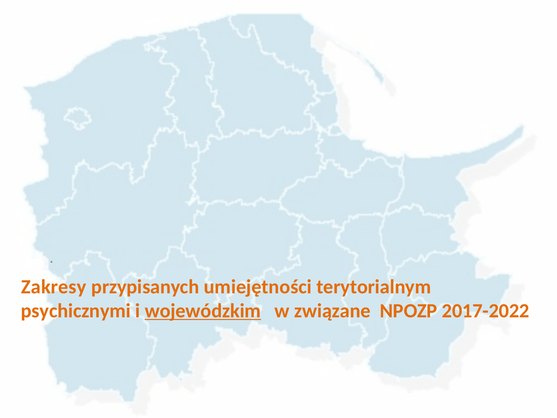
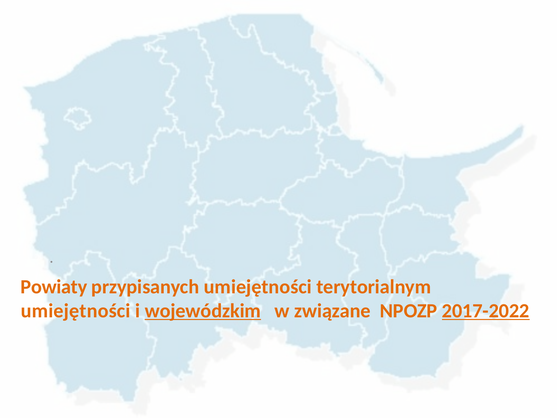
Zakresy: Zakresy -> Powiaty
psychicznymi at (76, 311): psychicznymi -> umiejętności
2017-2022 underline: none -> present
